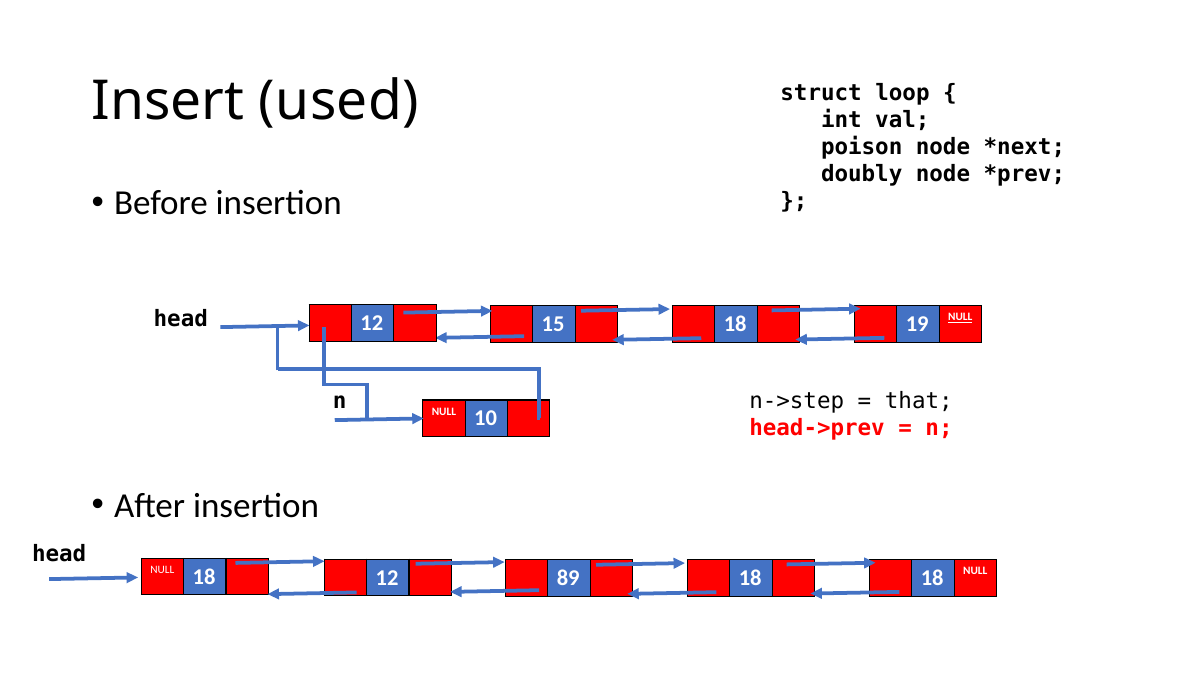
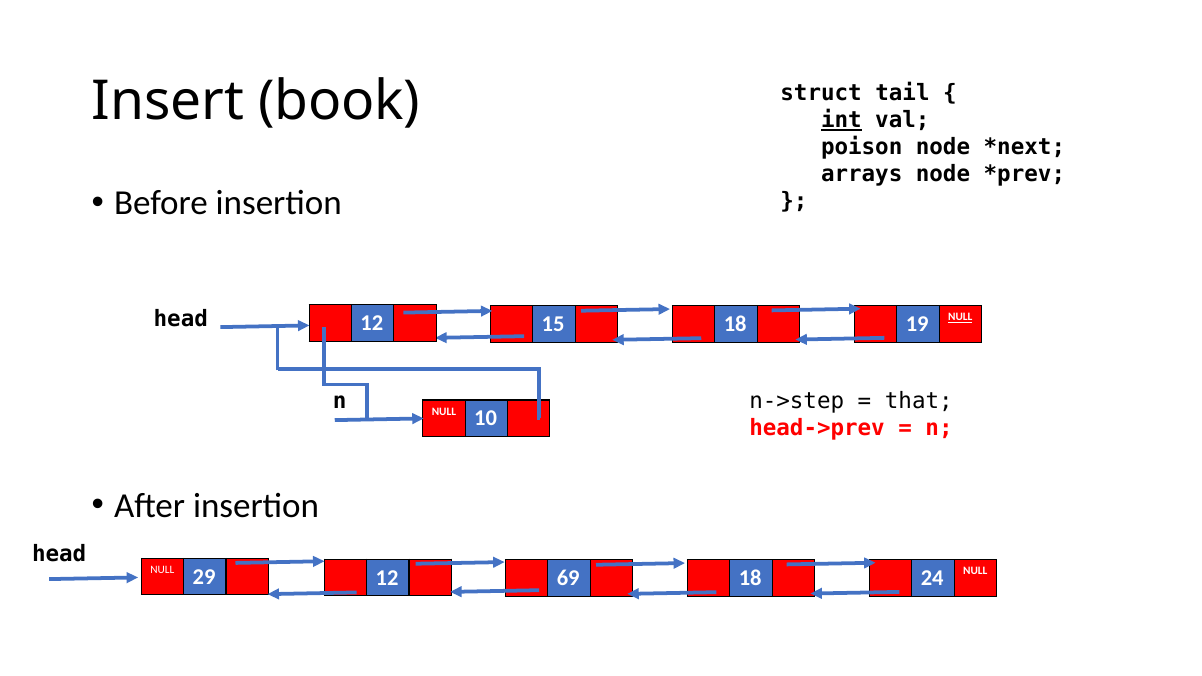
loop: loop -> tail
used: used -> book
int underline: none -> present
doubly: doubly -> arrays
NULL 18: 18 -> 29
89: 89 -> 69
18 18: 18 -> 24
